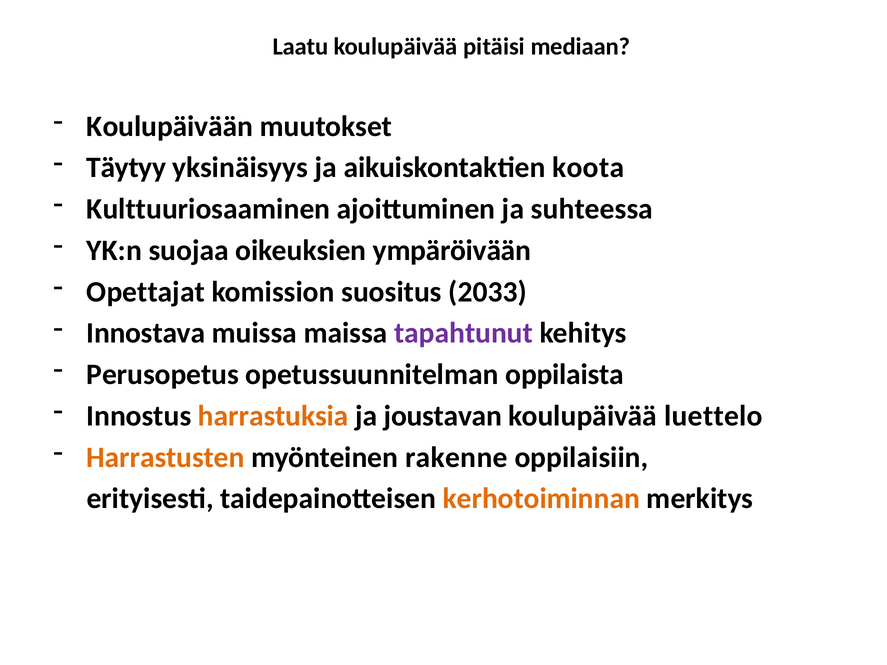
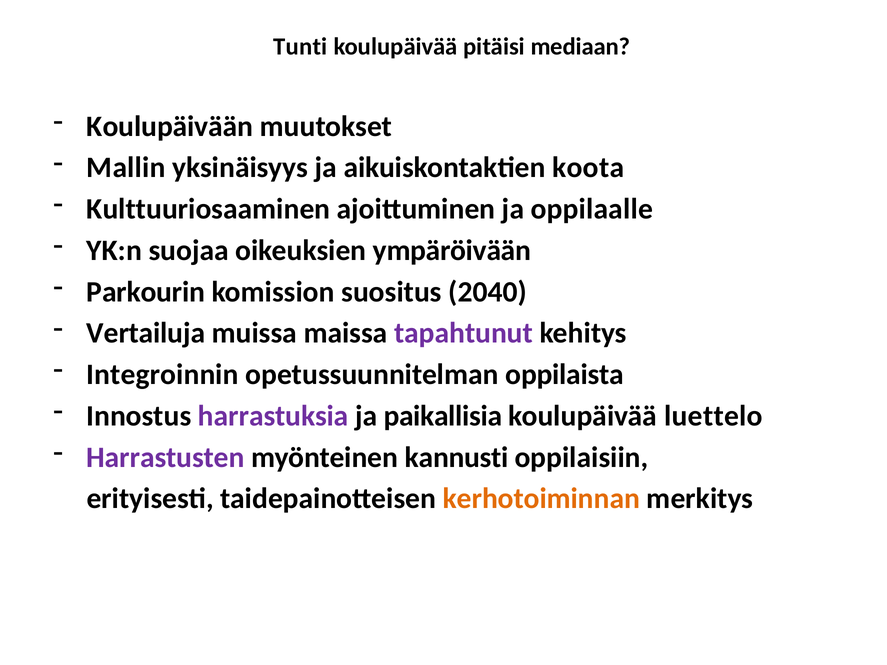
Laatu: Laatu -> Tunti
Täytyy: Täytyy -> Mallin
suhteessa: suhteessa -> oppilaalle
Opettajat: Opettajat -> Parkourin
2033: 2033 -> 2040
Innostava: Innostava -> Vertailuja
Perusopetus: Perusopetus -> Integroinnin
harrastuksia colour: orange -> purple
joustavan: joustavan -> paikallisia
Harrastusten colour: orange -> purple
rakenne: rakenne -> kannusti
